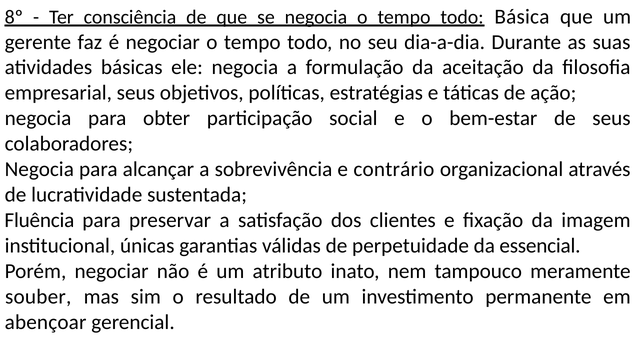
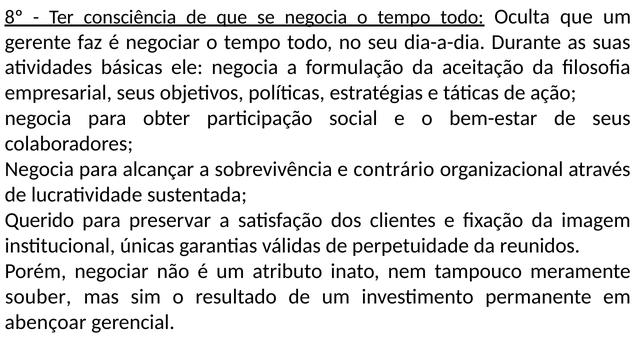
Básica: Básica -> Oculta
Fluência: Fluência -> Querido
essencial: essencial -> reunidos
